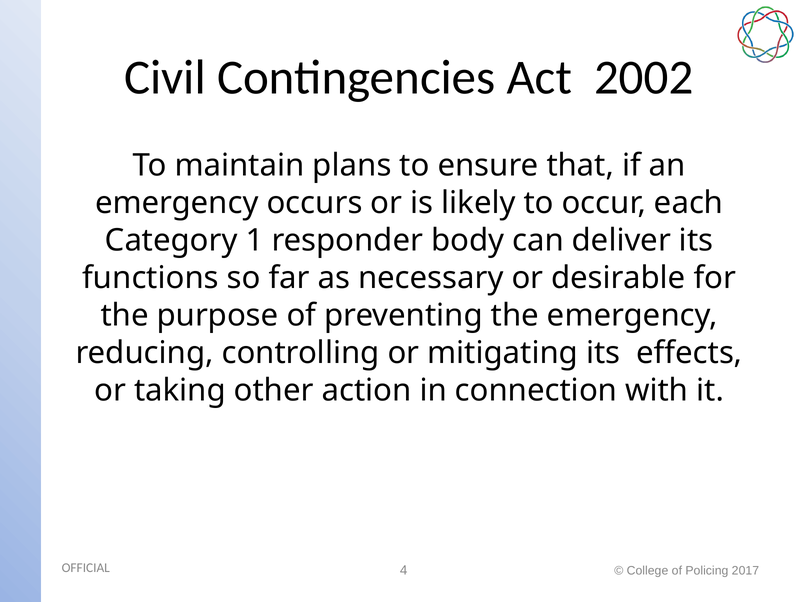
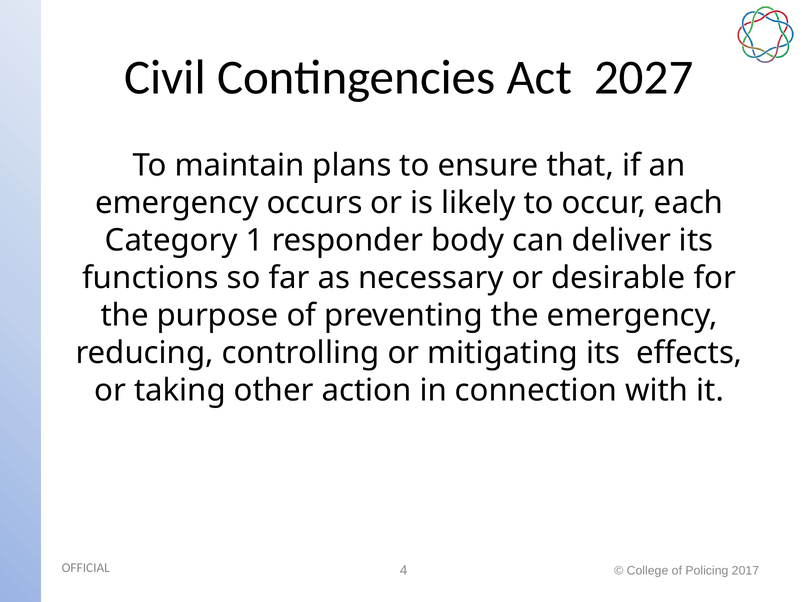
2002: 2002 -> 2027
